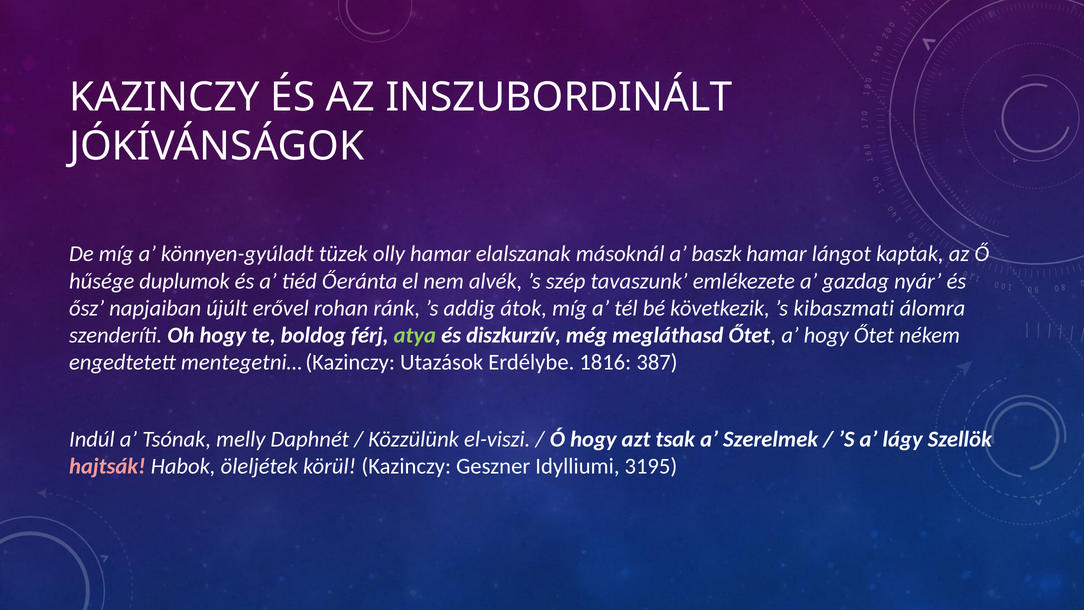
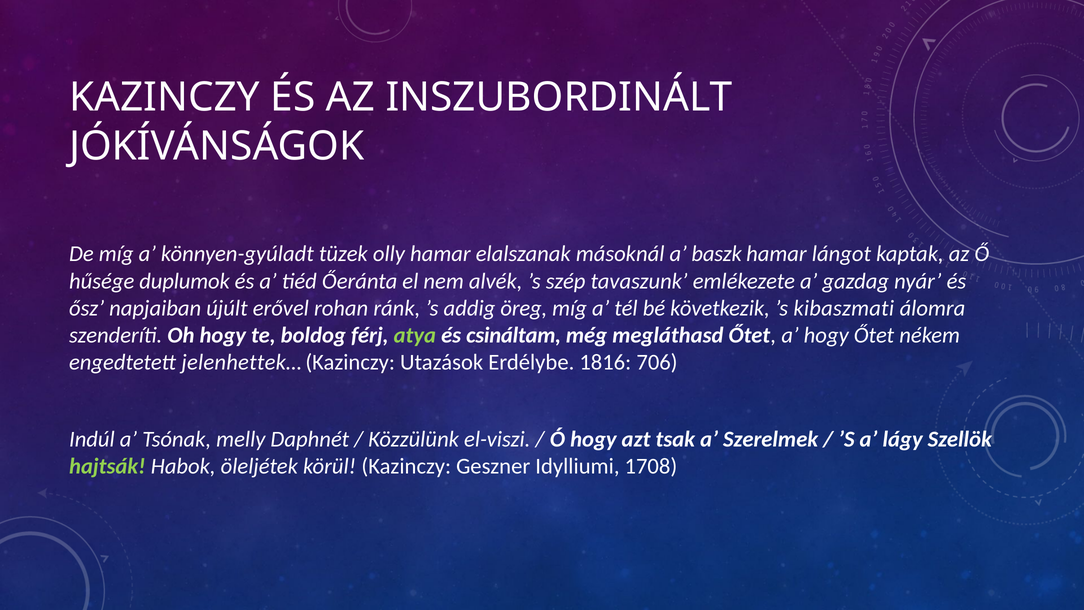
átok: átok -> öreg
diszkurzív: diszkurzív -> csináltam
mentegetni…: mentegetni… -> jelenhettek…
387: 387 -> 706
hajtsák colour: pink -> light green
3195: 3195 -> 1708
